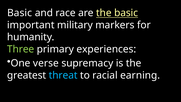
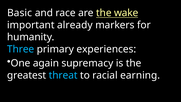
the basic: basic -> wake
military: military -> already
Three colour: light green -> light blue
verse: verse -> again
